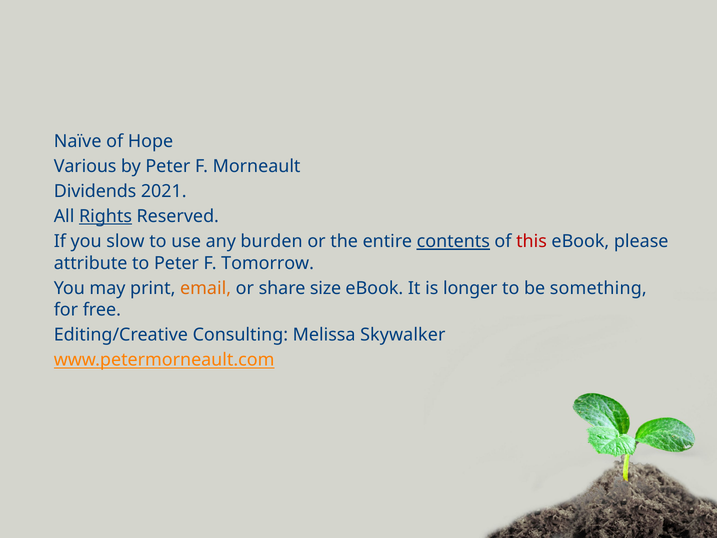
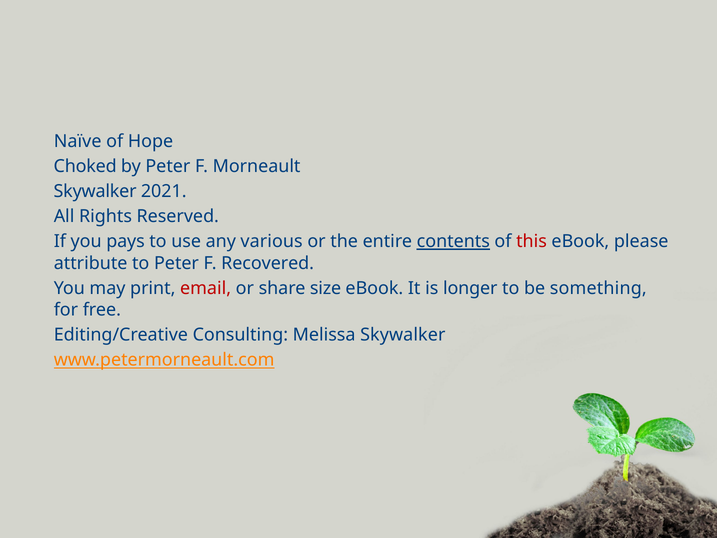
Various: Various -> Choked
Dividends at (95, 191): Dividends -> Skywalker
Rights underline: present -> none
slow: slow -> pays
burden: burden -> various
Tomorrow: Tomorrow -> Recovered
email colour: orange -> red
